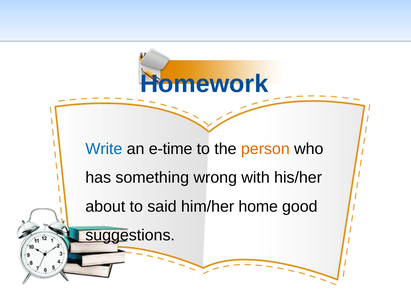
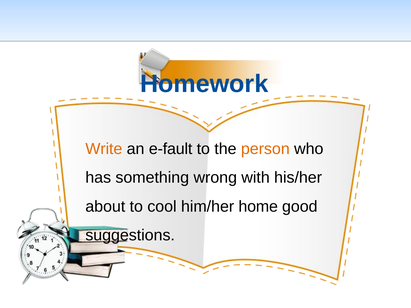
Write colour: blue -> orange
e-time: e-time -> e-fault
said: said -> cool
